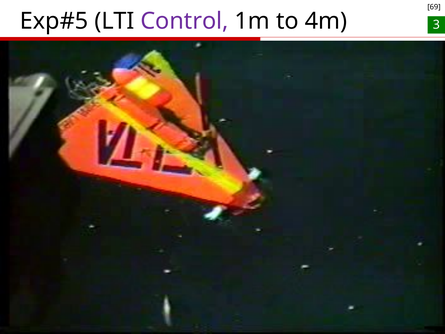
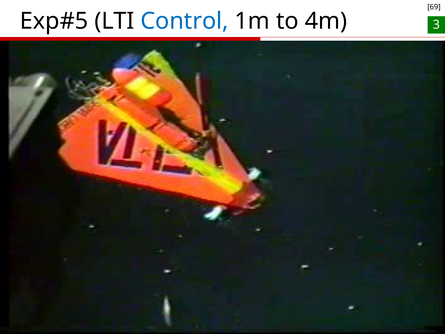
Control colour: purple -> blue
